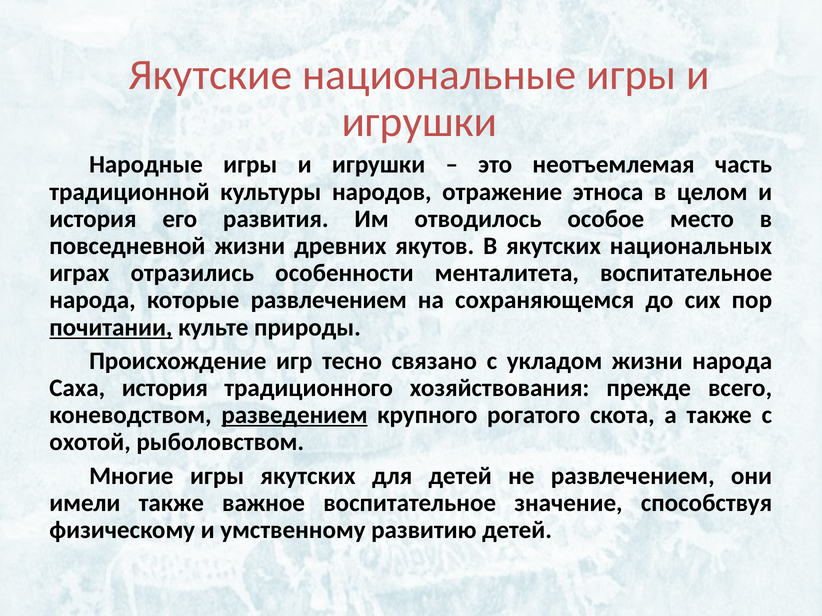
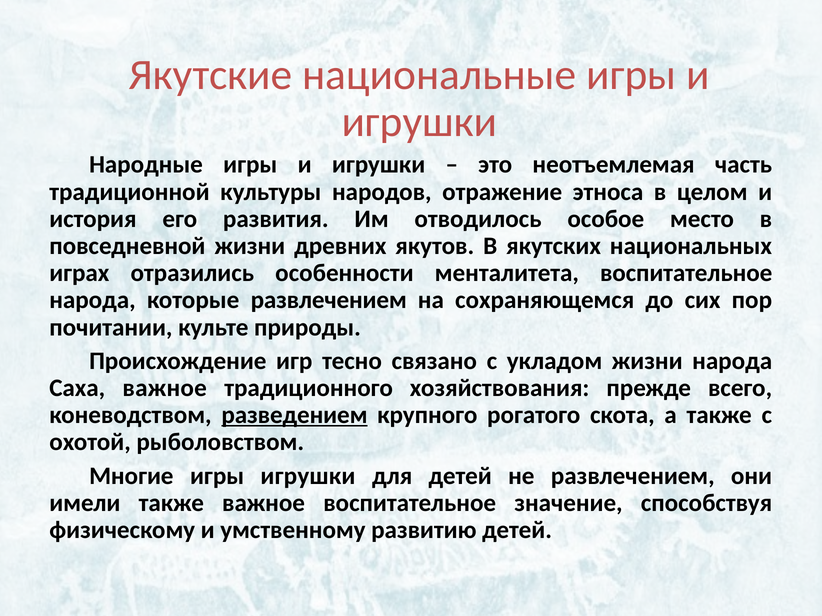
почитании underline: present -> none
Саха история: история -> важное
игры якутских: якутских -> игрушки
